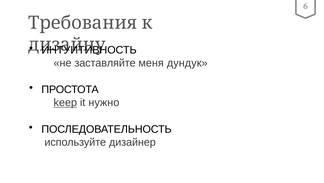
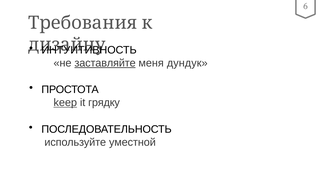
заставляйте underline: none -> present
нужно: нужно -> грядку
дизайнер: дизайнер -> уместной
